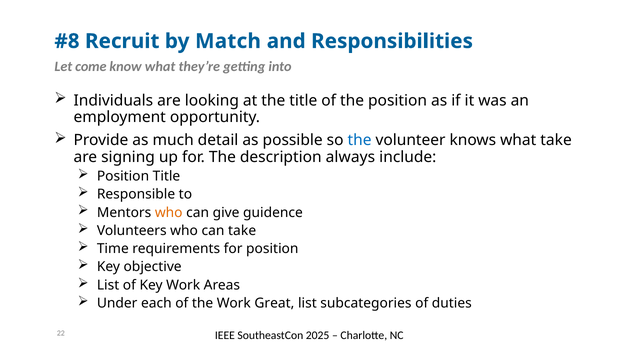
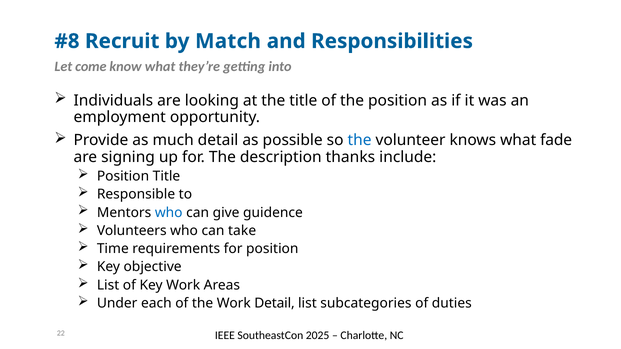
what take: take -> fade
always: always -> thanks
who at (169, 213) colour: orange -> blue
Work Great: Great -> Detail
